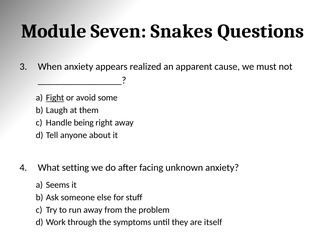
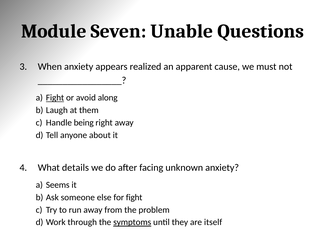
Snakes: Snakes -> Unable
some: some -> along
setting: setting -> details
for stuff: stuff -> fight
symptoms underline: none -> present
